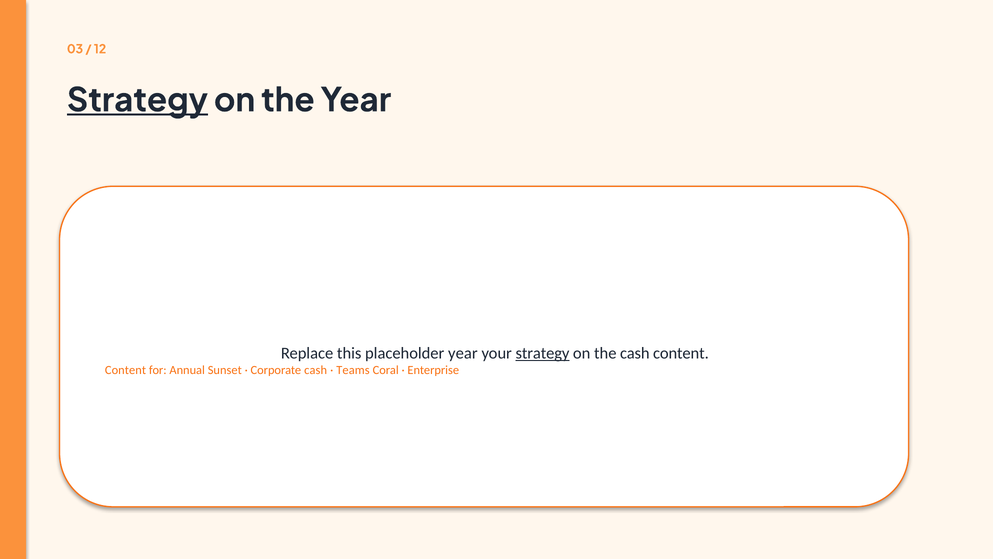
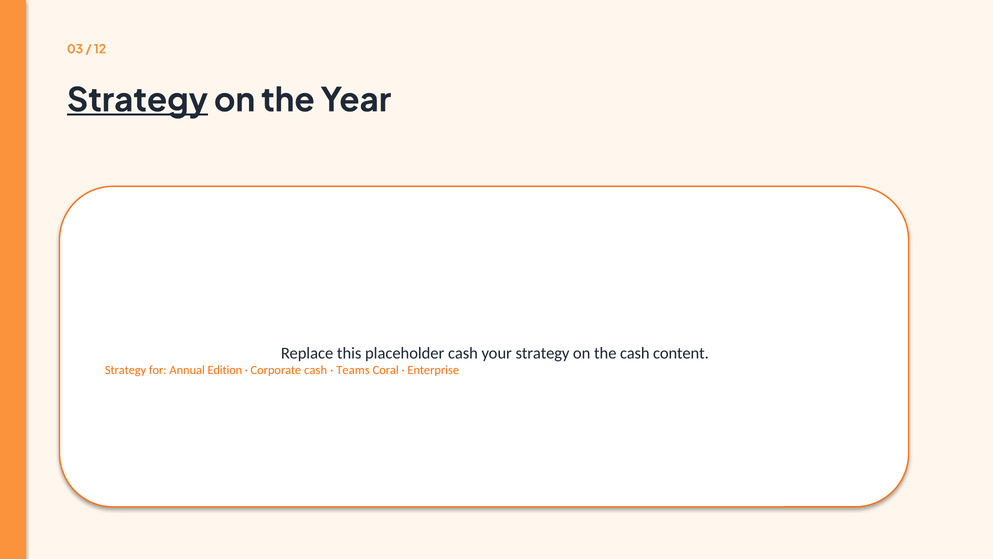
placeholder year: year -> cash
strategy at (543, 353) underline: present -> none
Content at (125, 370): Content -> Strategy
Sunset: Sunset -> Edition
